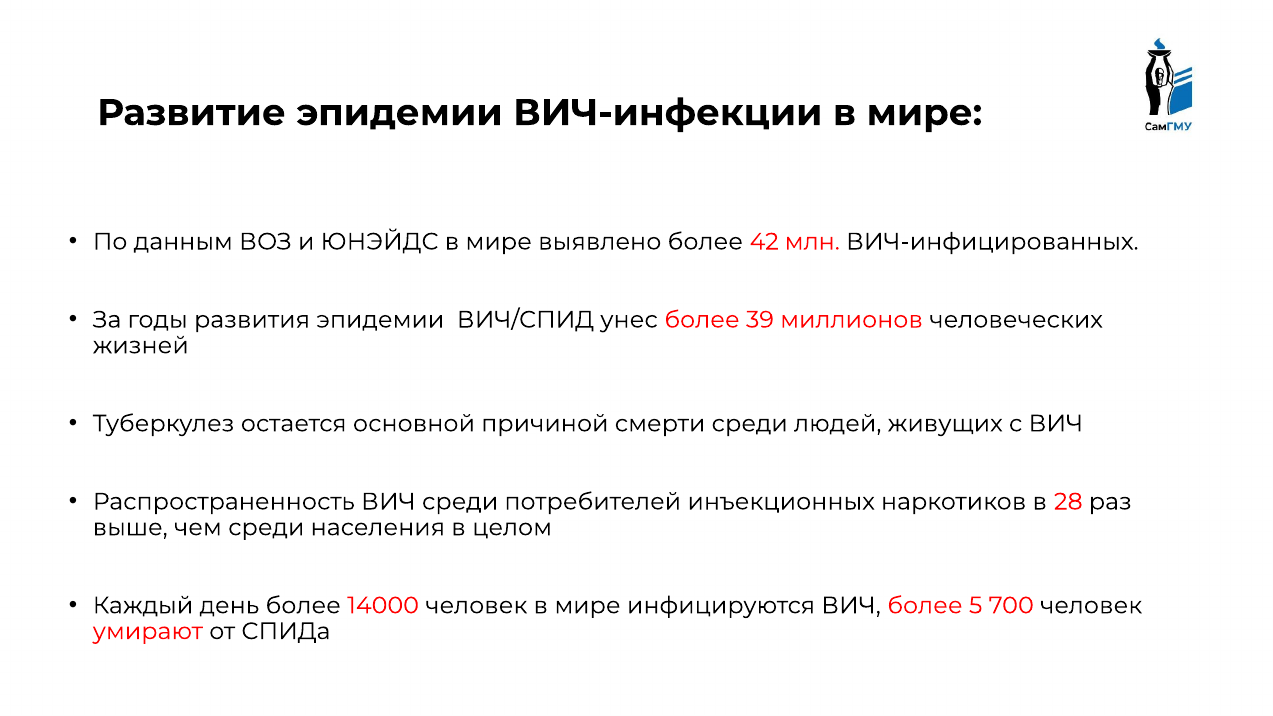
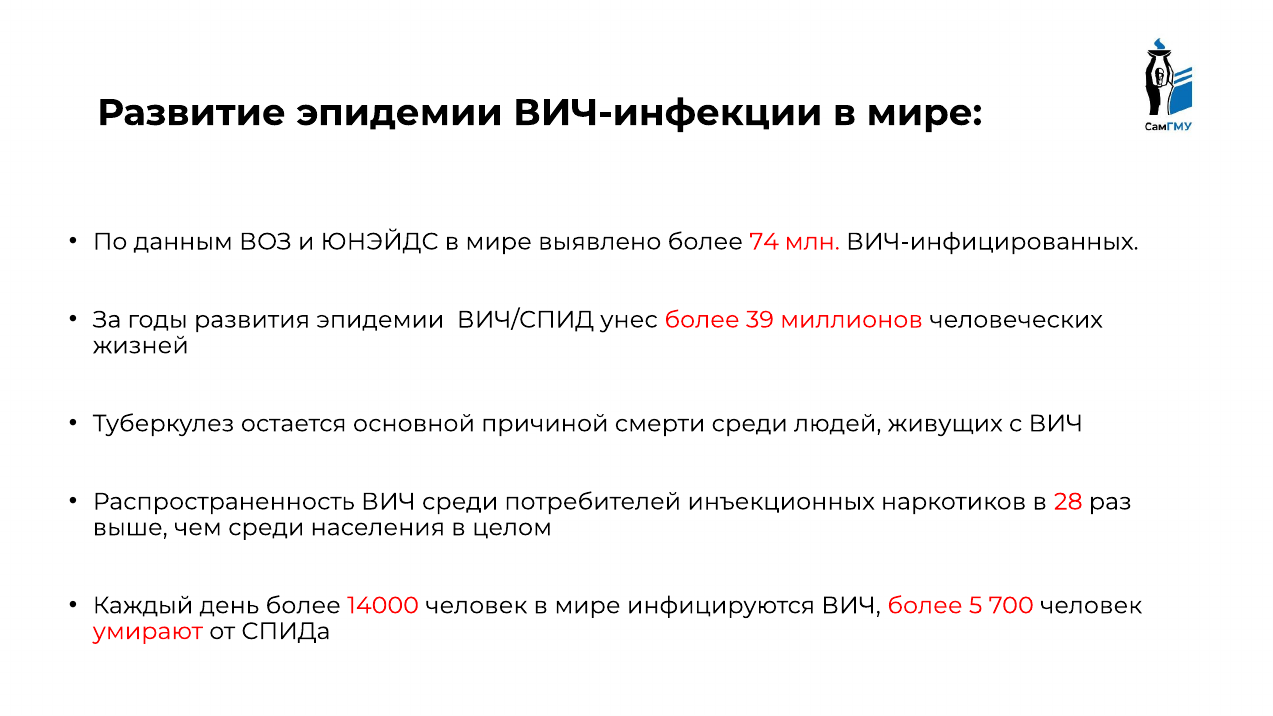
42: 42 -> 74
